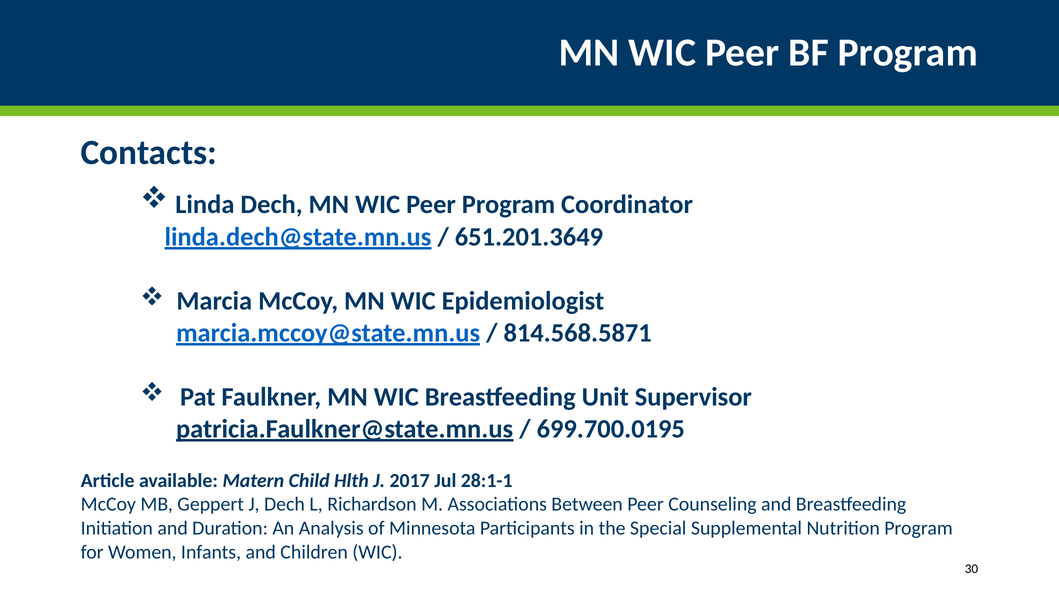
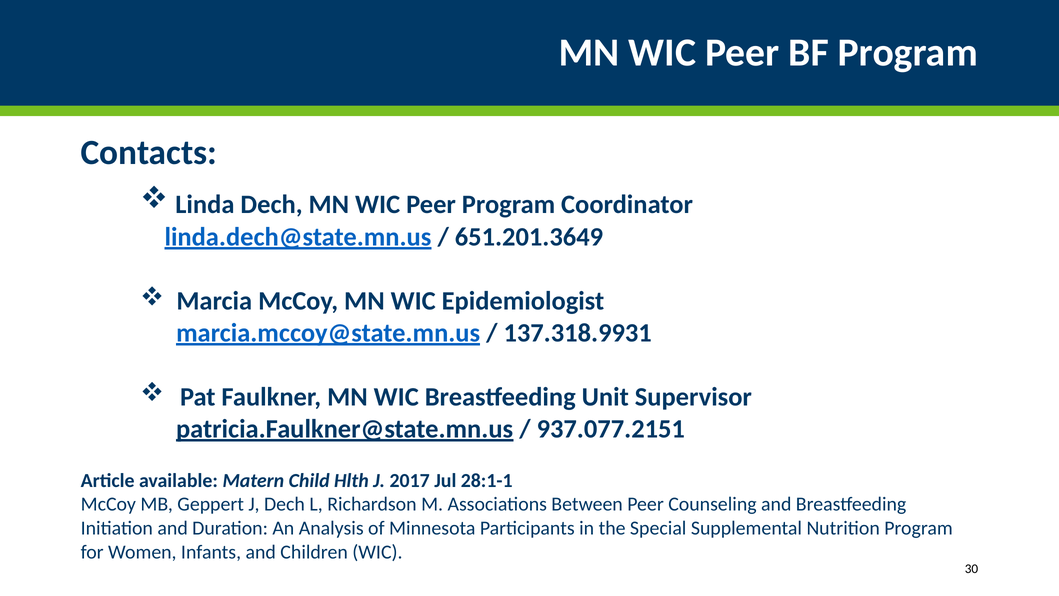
814.568.5871: 814.568.5871 -> 137.318.9931
699.700.0195: 699.700.0195 -> 937.077.2151
